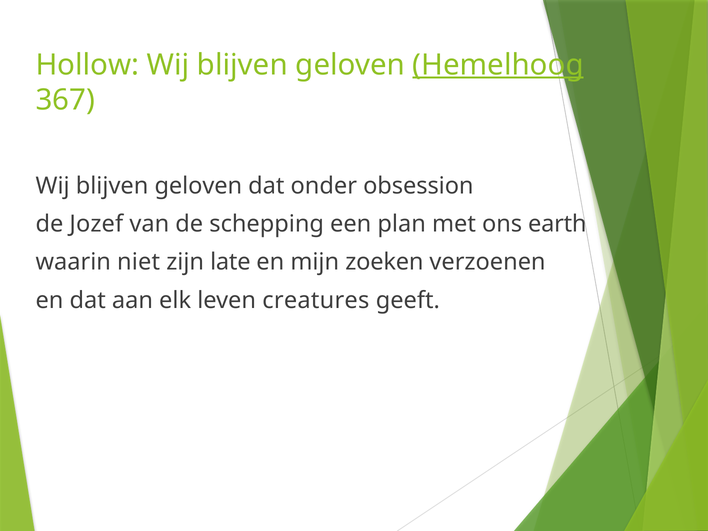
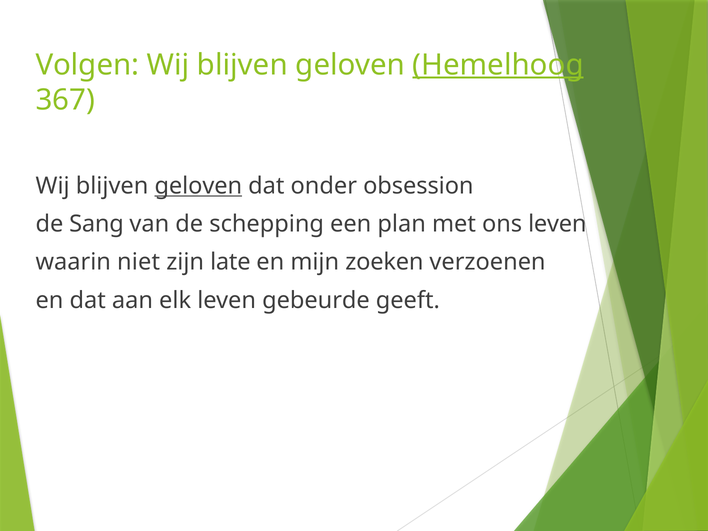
Hollow: Hollow -> Volgen
geloven at (198, 186) underline: none -> present
Jozef: Jozef -> Sang
ons earth: earth -> leven
creatures: creatures -> gebeurde
